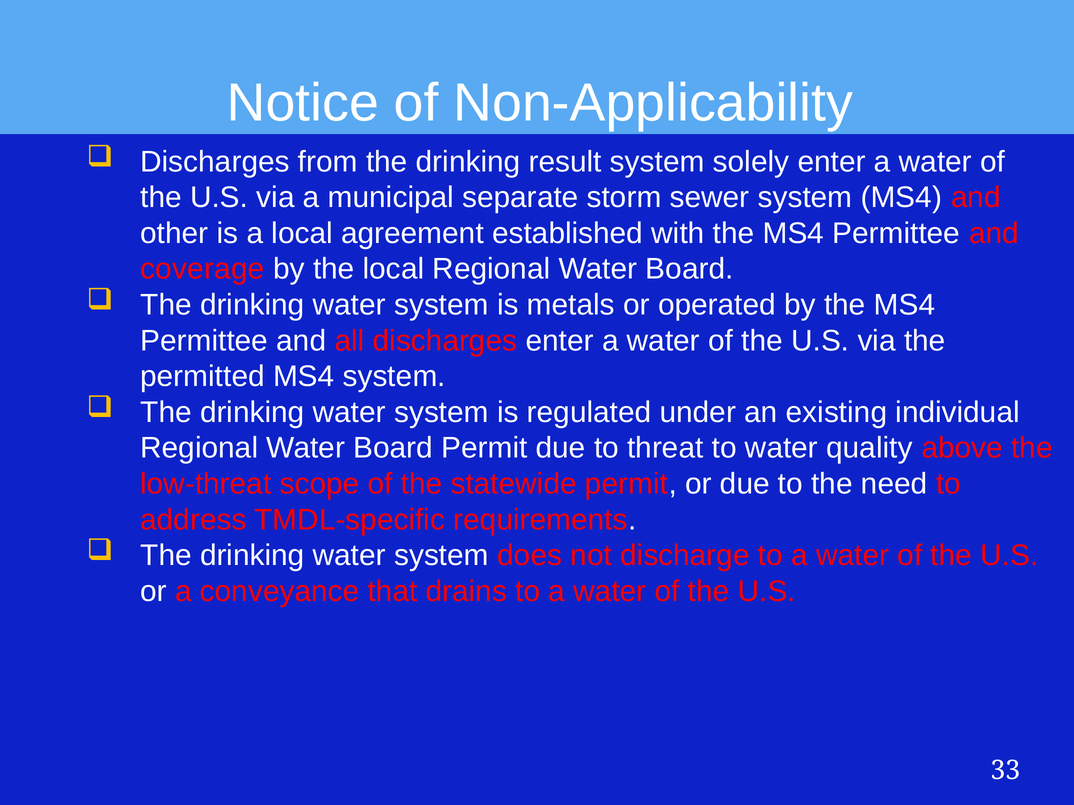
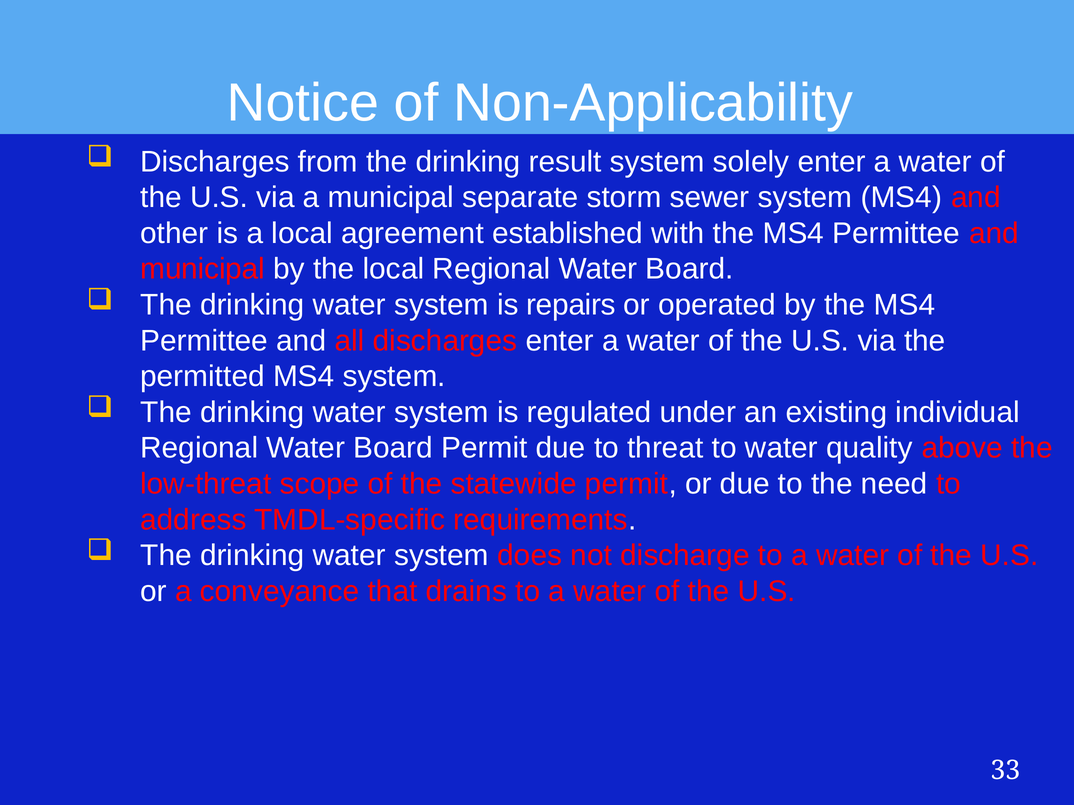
coverage at (202, 269): coverage -> municipal
metals: metals -> repairs
